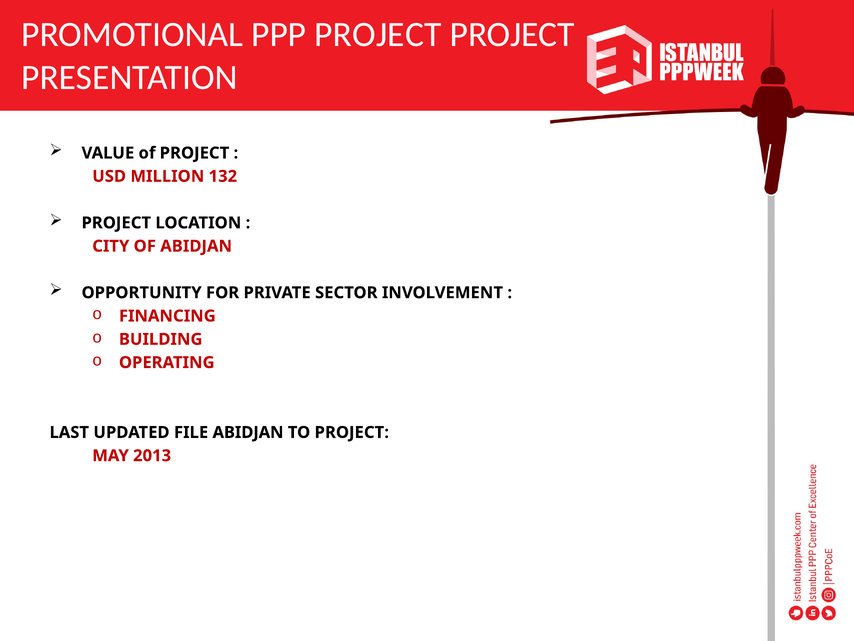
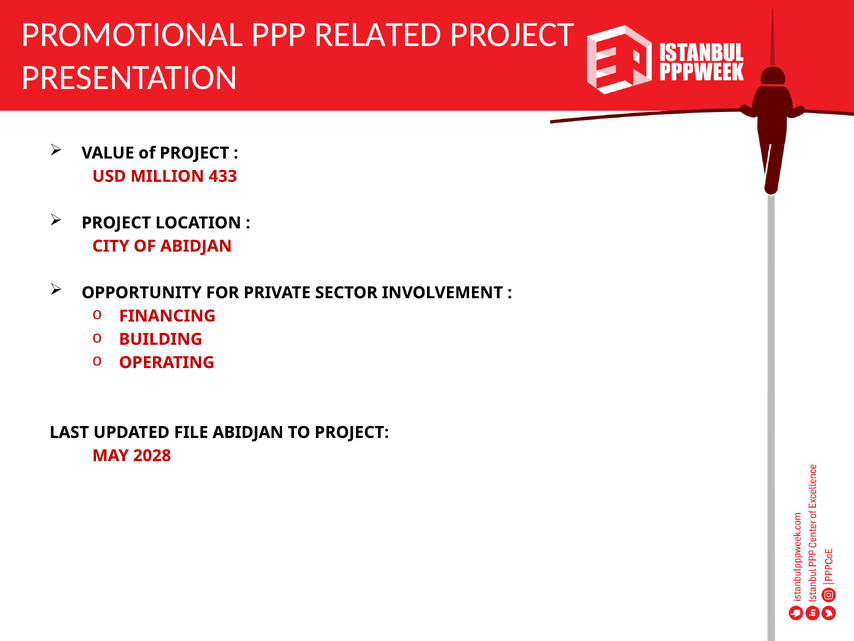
PPP PROJECT: PROJECT -> RELATED
132: 132 -> 433
2013: 2013 -> 2028
